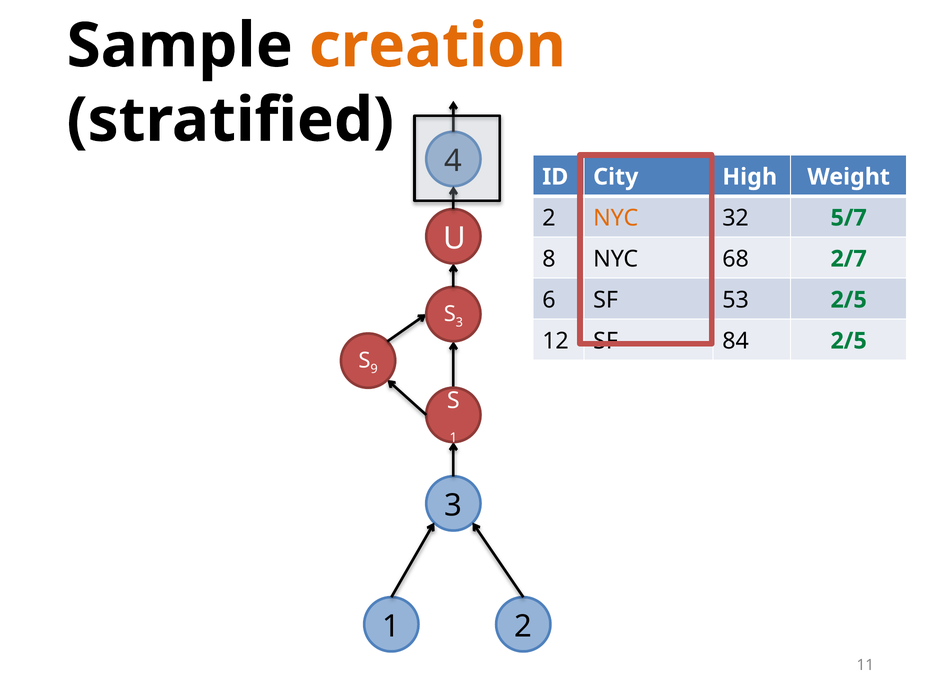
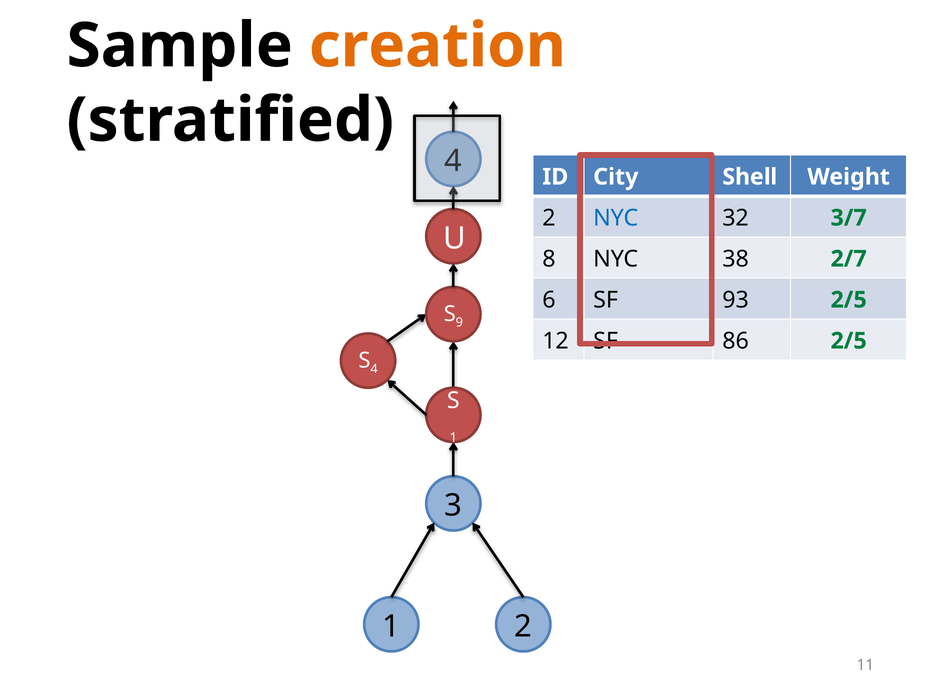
High: High -> Shell
NYC at (616, 218) colour: orange -> blue
5/7: 5/7 -> 3/7
68: 68 -> 38
53: 53 -> 93
3 at (459, 322): 3 -> 9
84: 84 -> 86
9 at (374, 369): 9 -> 4
